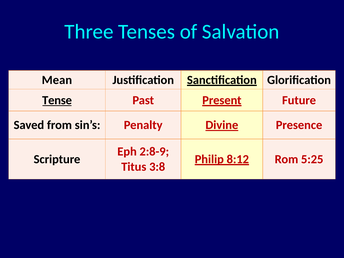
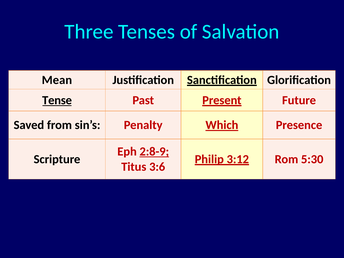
Divine: Divine -> Which
2:8-9 underline: none -> present
8:12: 8:12 -> 3:12
5:25: 5:25 -> 5:30
3:8: 3:8 -> 3:6
